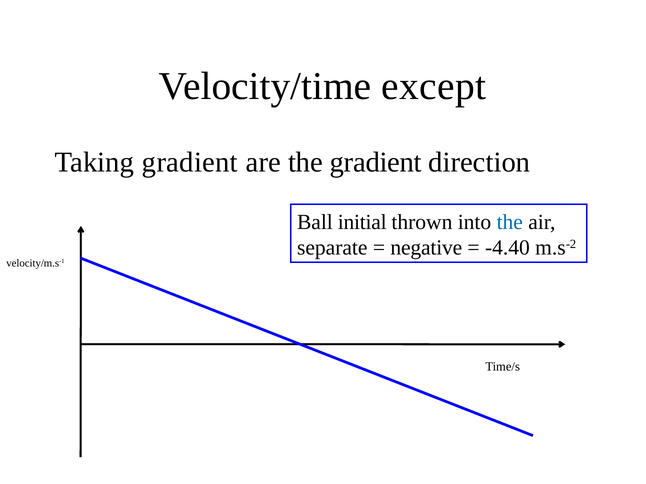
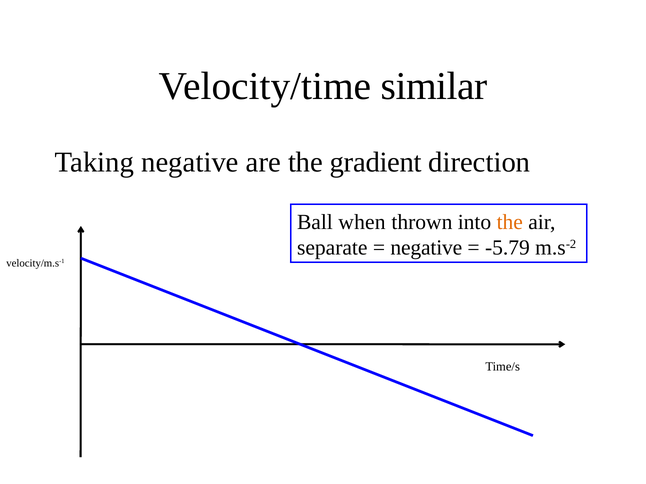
except: except -> similar
Taking gradient: gradient -> negative
initial: initial -> when
the at (510, 222) colour: blue -> orange
-4.40: -4.40 -> -5.79
